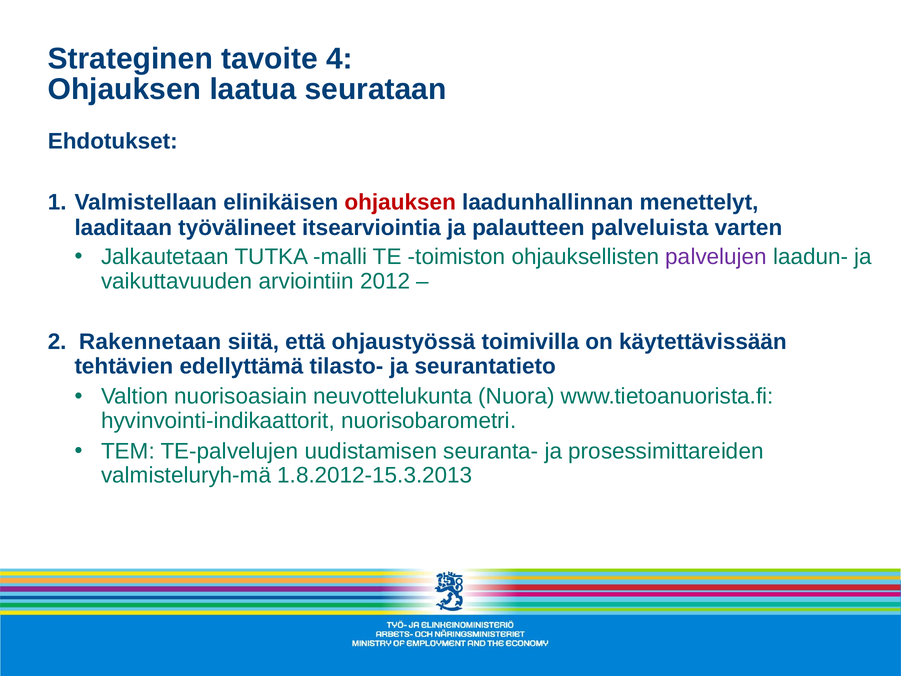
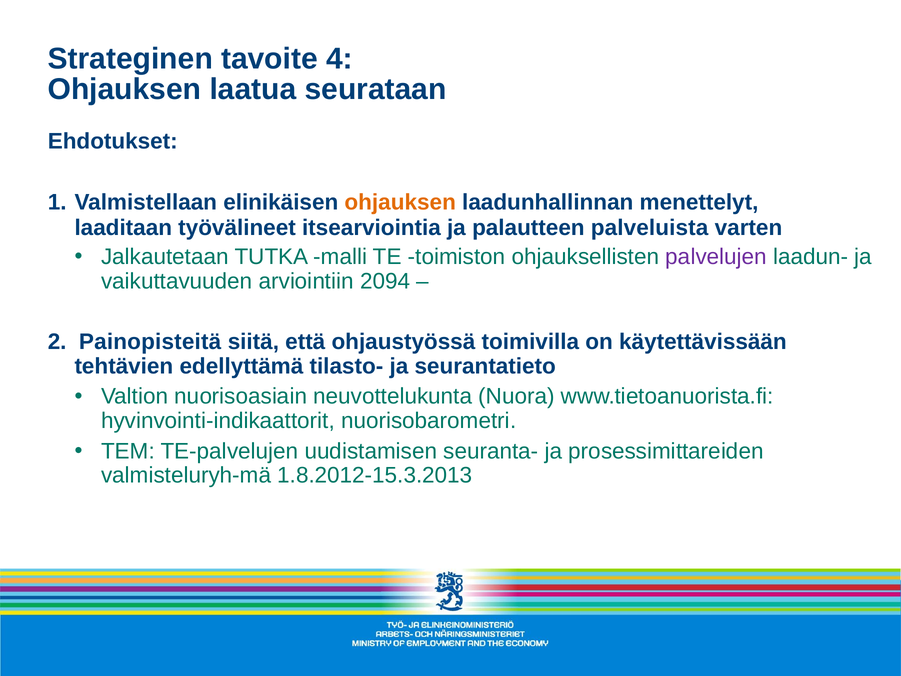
ohjauksen at (400, 202) colour: red -> orange
2012: 2012 -> 2094
Rakennetaan: Rakennetaan -> Painopisteitä
